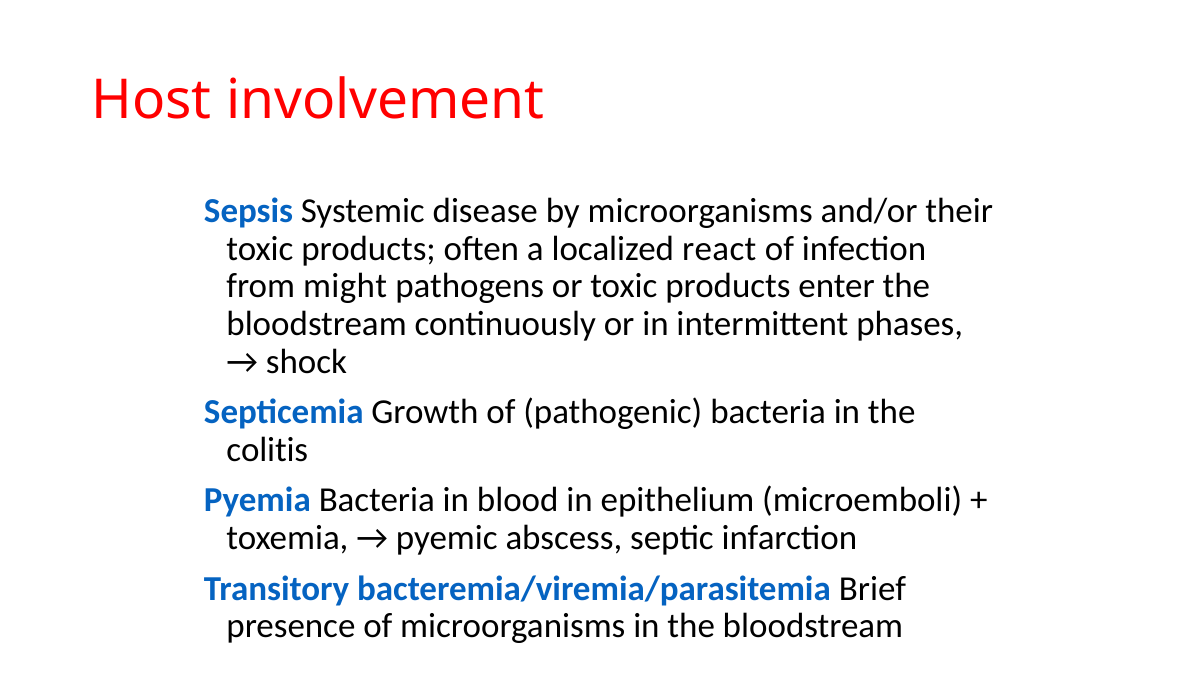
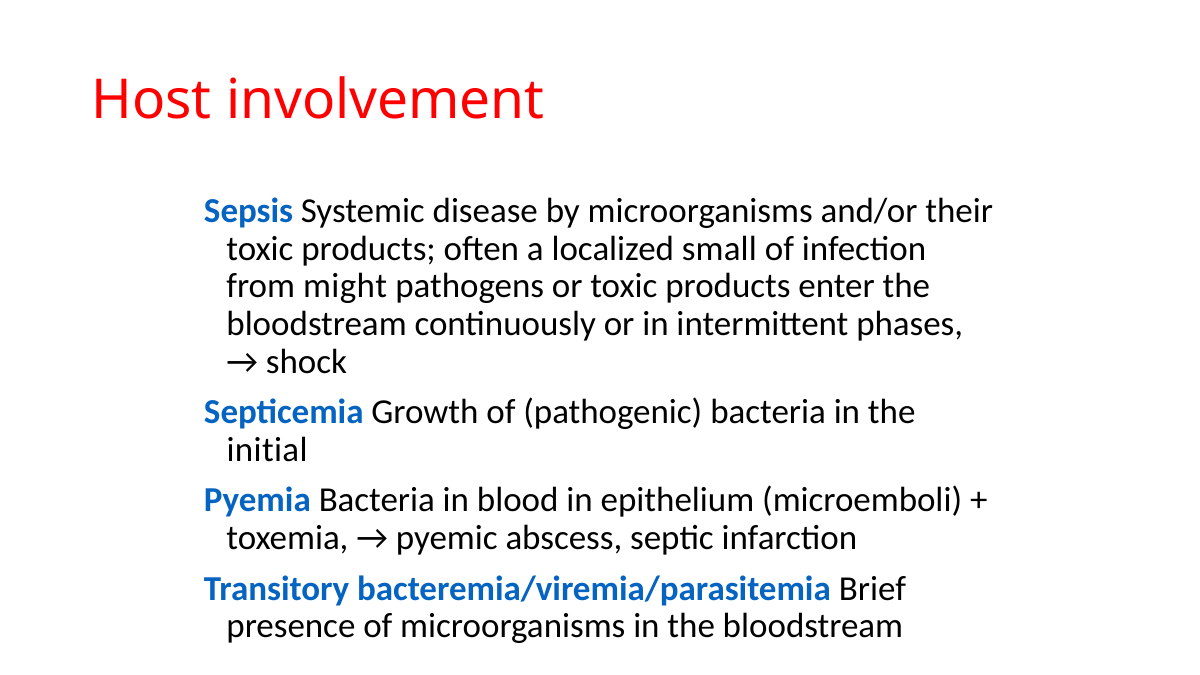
react: react -> small
colitis: colitis -> initial
